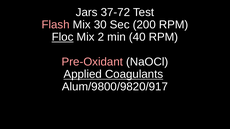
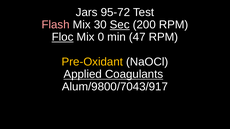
37-72: 37-72 -> 95-72
Sec underline: none -> present
2: 2 -> 0
40: 40 -> 47
Pre-Oxidant colour: pink -> yellow
Alum/9800/9820/917: Alum/9800/9820/917 -> Alum/9800/7043/917
